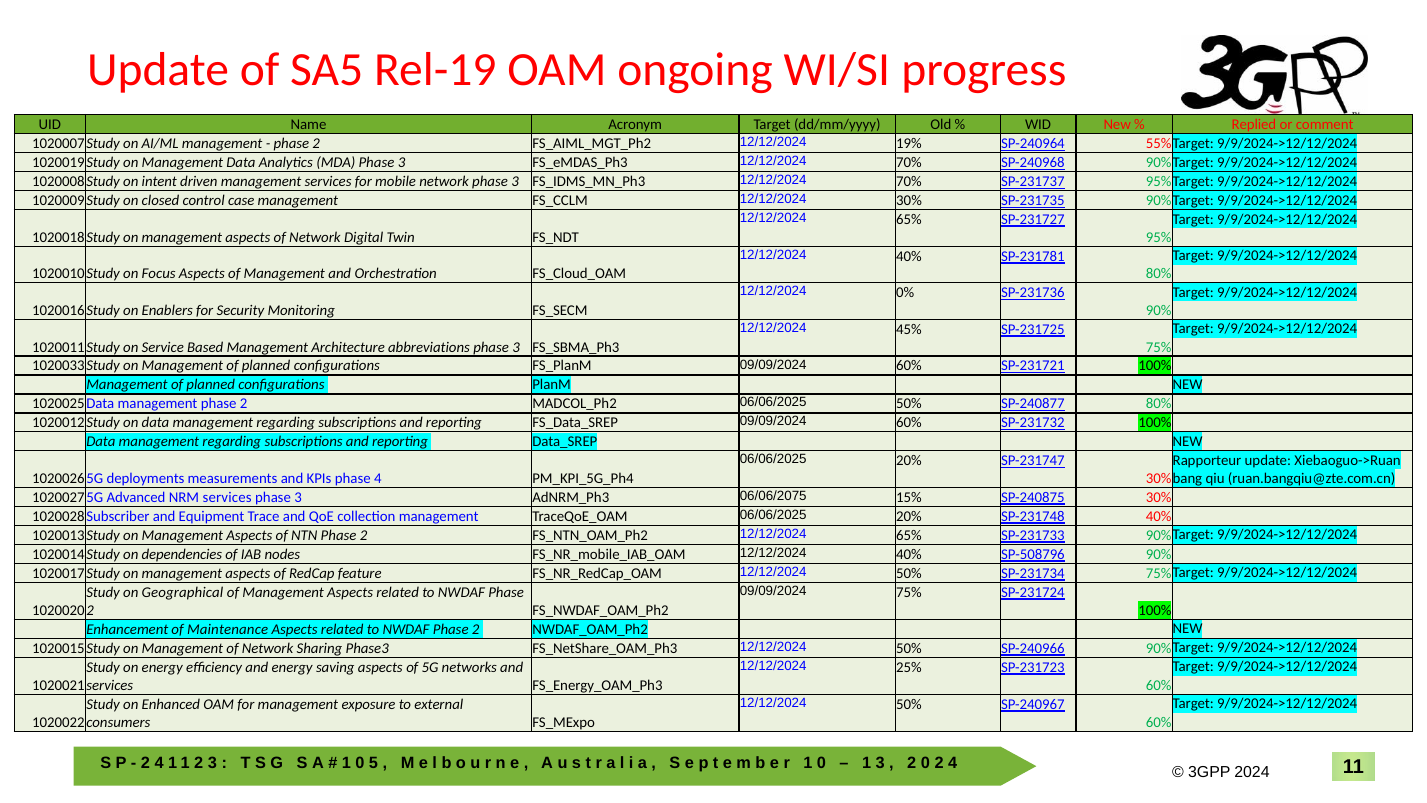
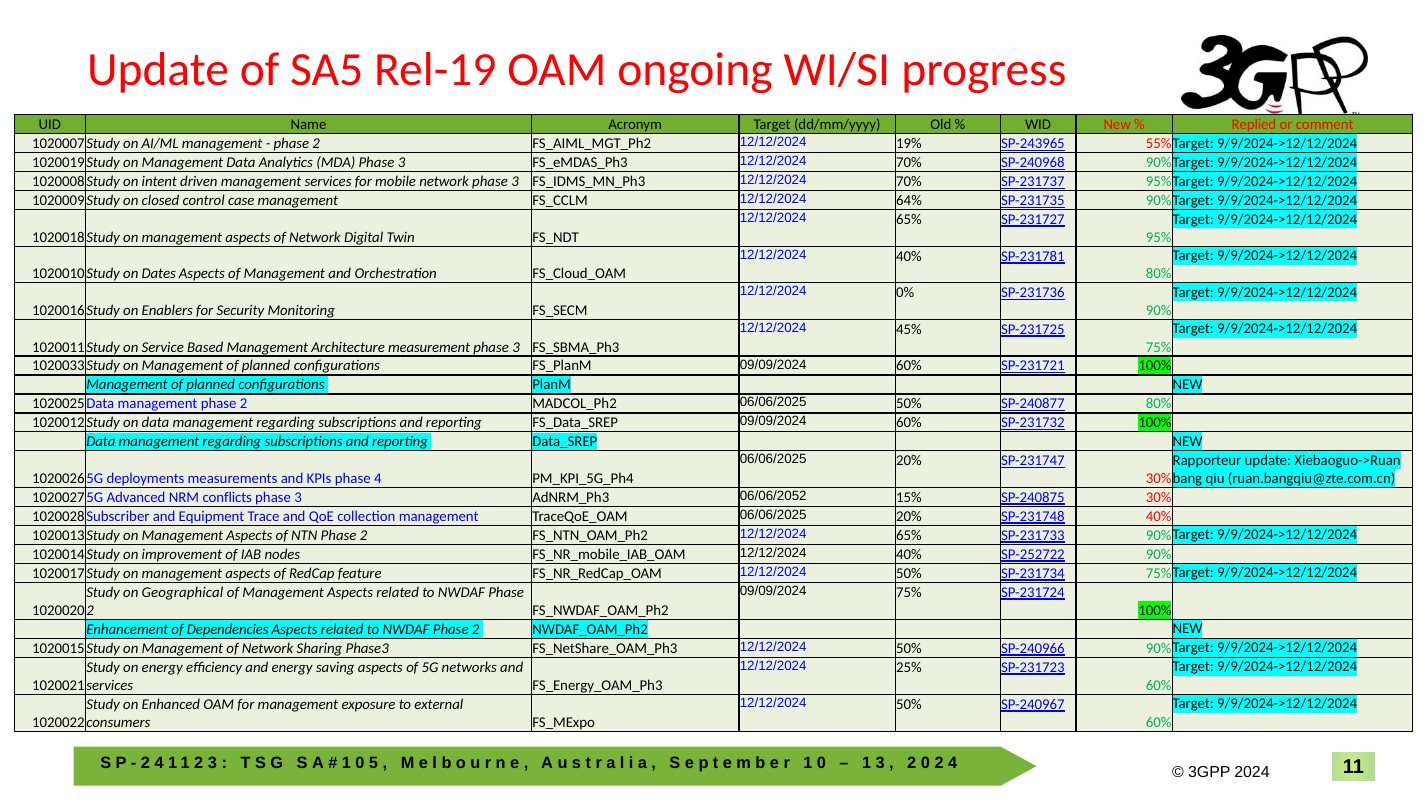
SP-240964: SP-240964 -> SP-243965
12/12/2024 30%: 30% -> 64%
Focus: Focus -> Dates
abbreviations: abbreviations -> measurement
NRM services: services -> conflicts
06/06/2075: 06/06/2075 -> 06/06/2052
dependencies: dependencies -> improvement
SP-508796: SP-508796 -> SP-252722
Maintenance: Maintenance -> Dependencies
